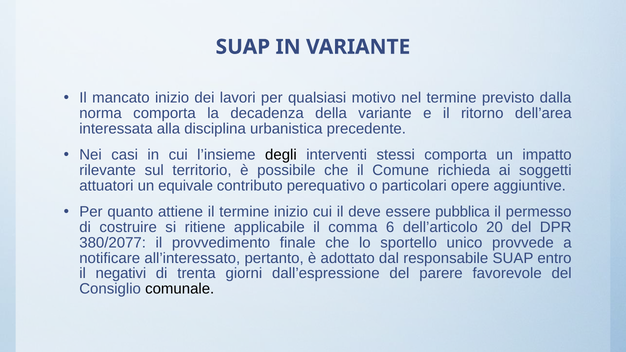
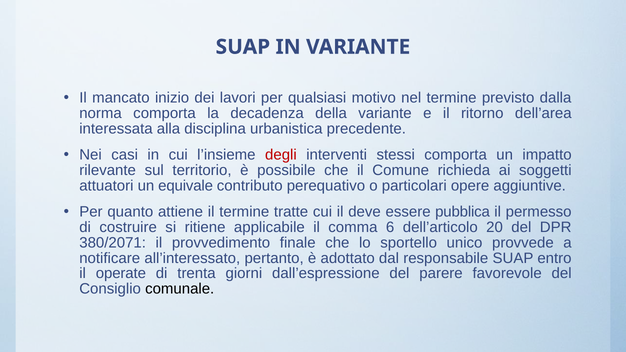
degli colour: black -> red
termine inizio: inizio -> tratte
380/2077: 380/2077 -> 380/2071
negativi: negativi -> operate
